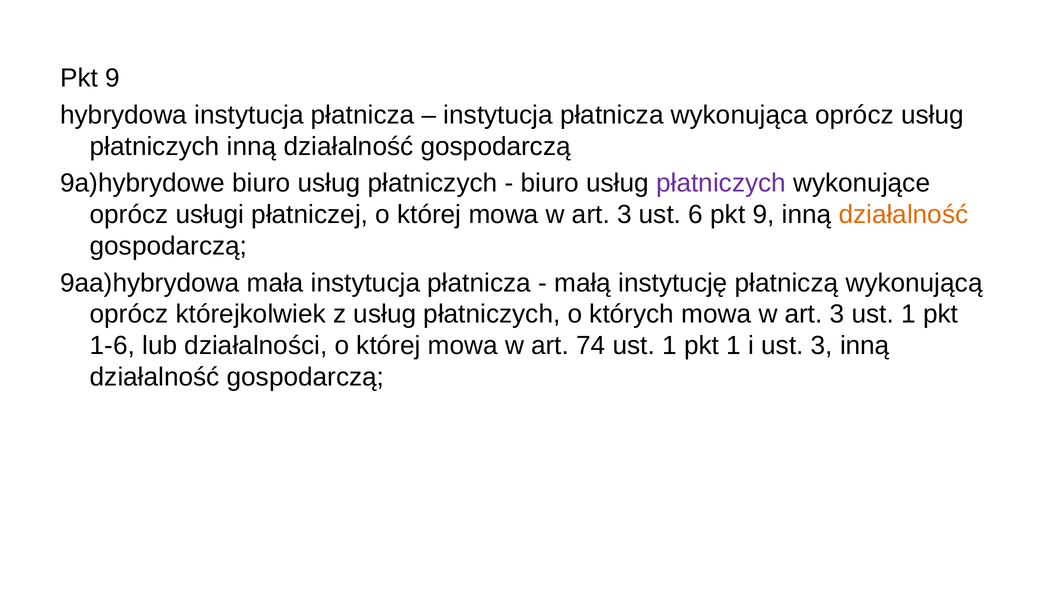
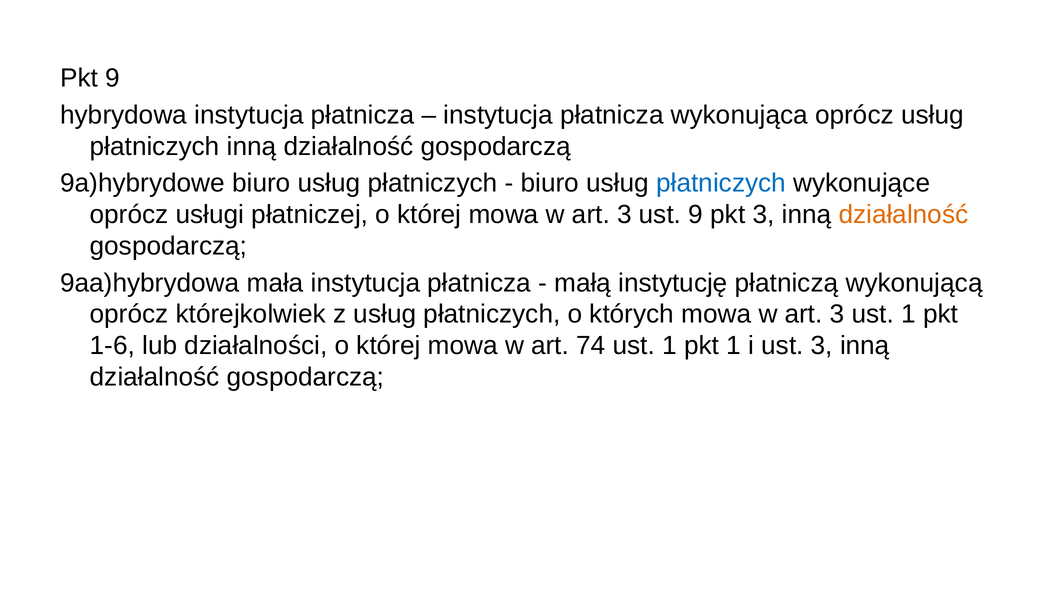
płatniczych at (721, 183) colour: purple -> blue
ust 6: 6 -> 9
9 at (763, 215): 9 -> 3
